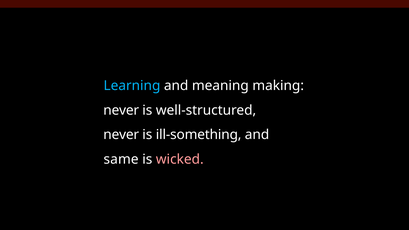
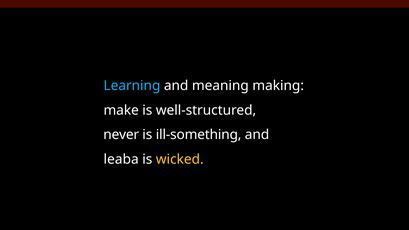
never at (121, 110): never -> make
same: same -> leaba
wicked colour: pink -> yellow
